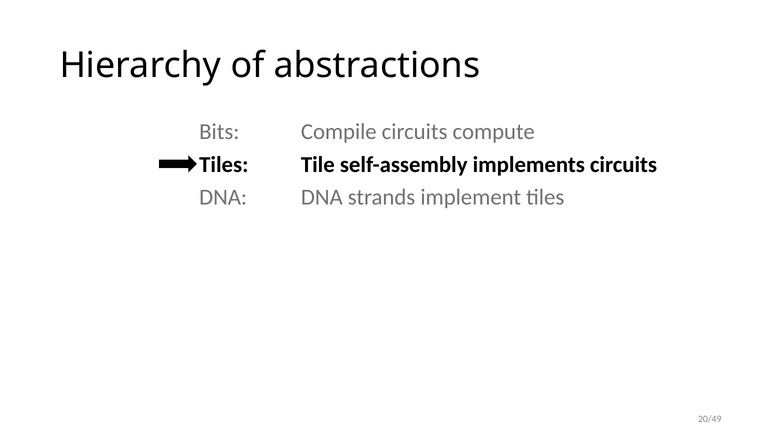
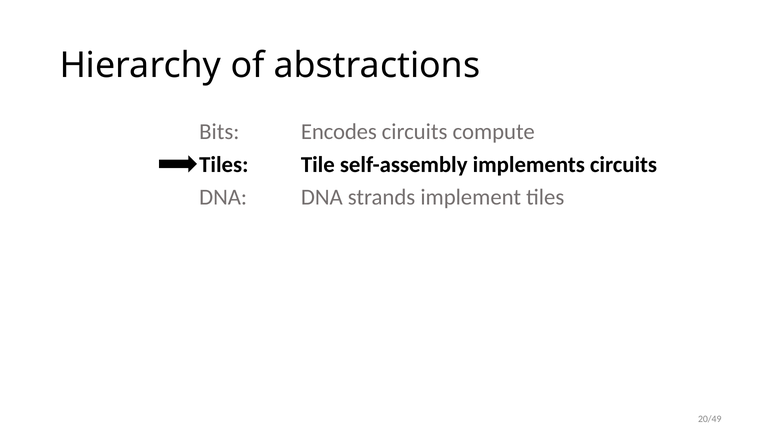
Compile: Compile -> Encodes
